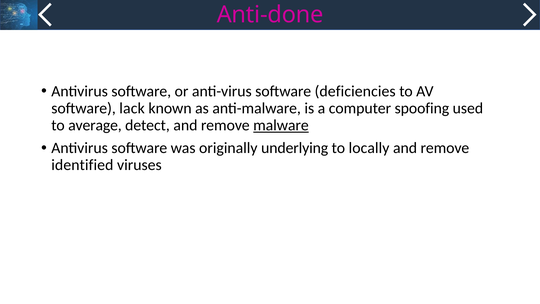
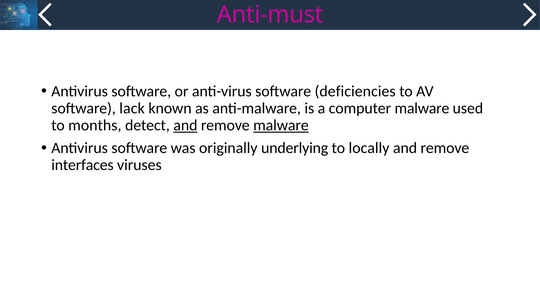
Anti-done: Anti-done -> Anti-must
computer spoofing: spoofing -> malware
average: average -> months
and at (185, 125) underline: none -> present
identified: identified -> interfaces
